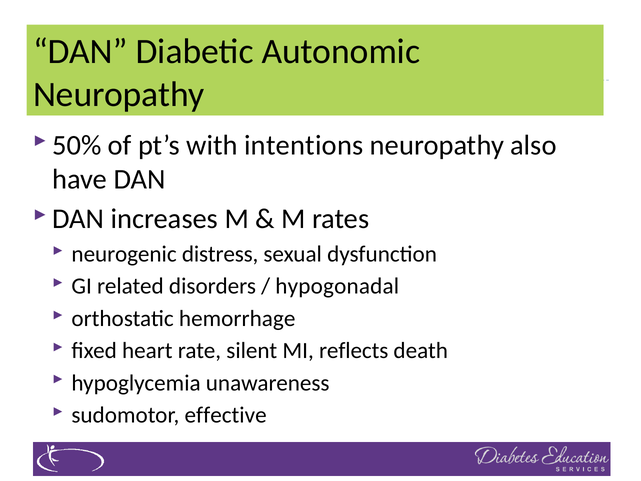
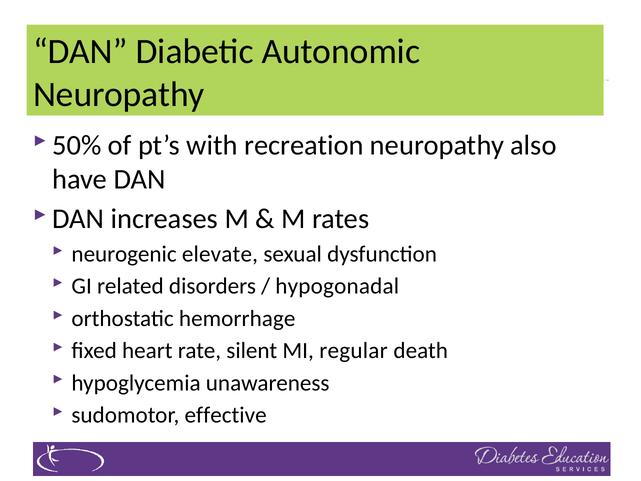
intentions: intentions -> recreation
distress: distress -> elevate
reflects: reflects -> regular
